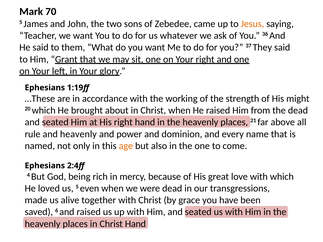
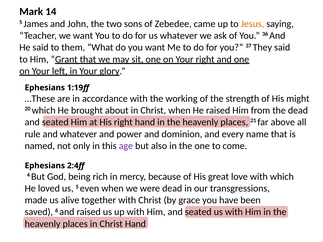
70: 70 -> 14
and heavenly: heavenly -> whatever
age colour: orange -> purple
